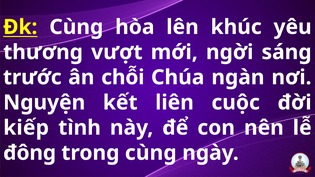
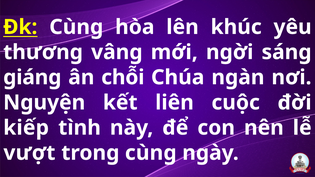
vượt: vượt -> vâng
trước: trước -> giáng
đông: đông -> vượt
